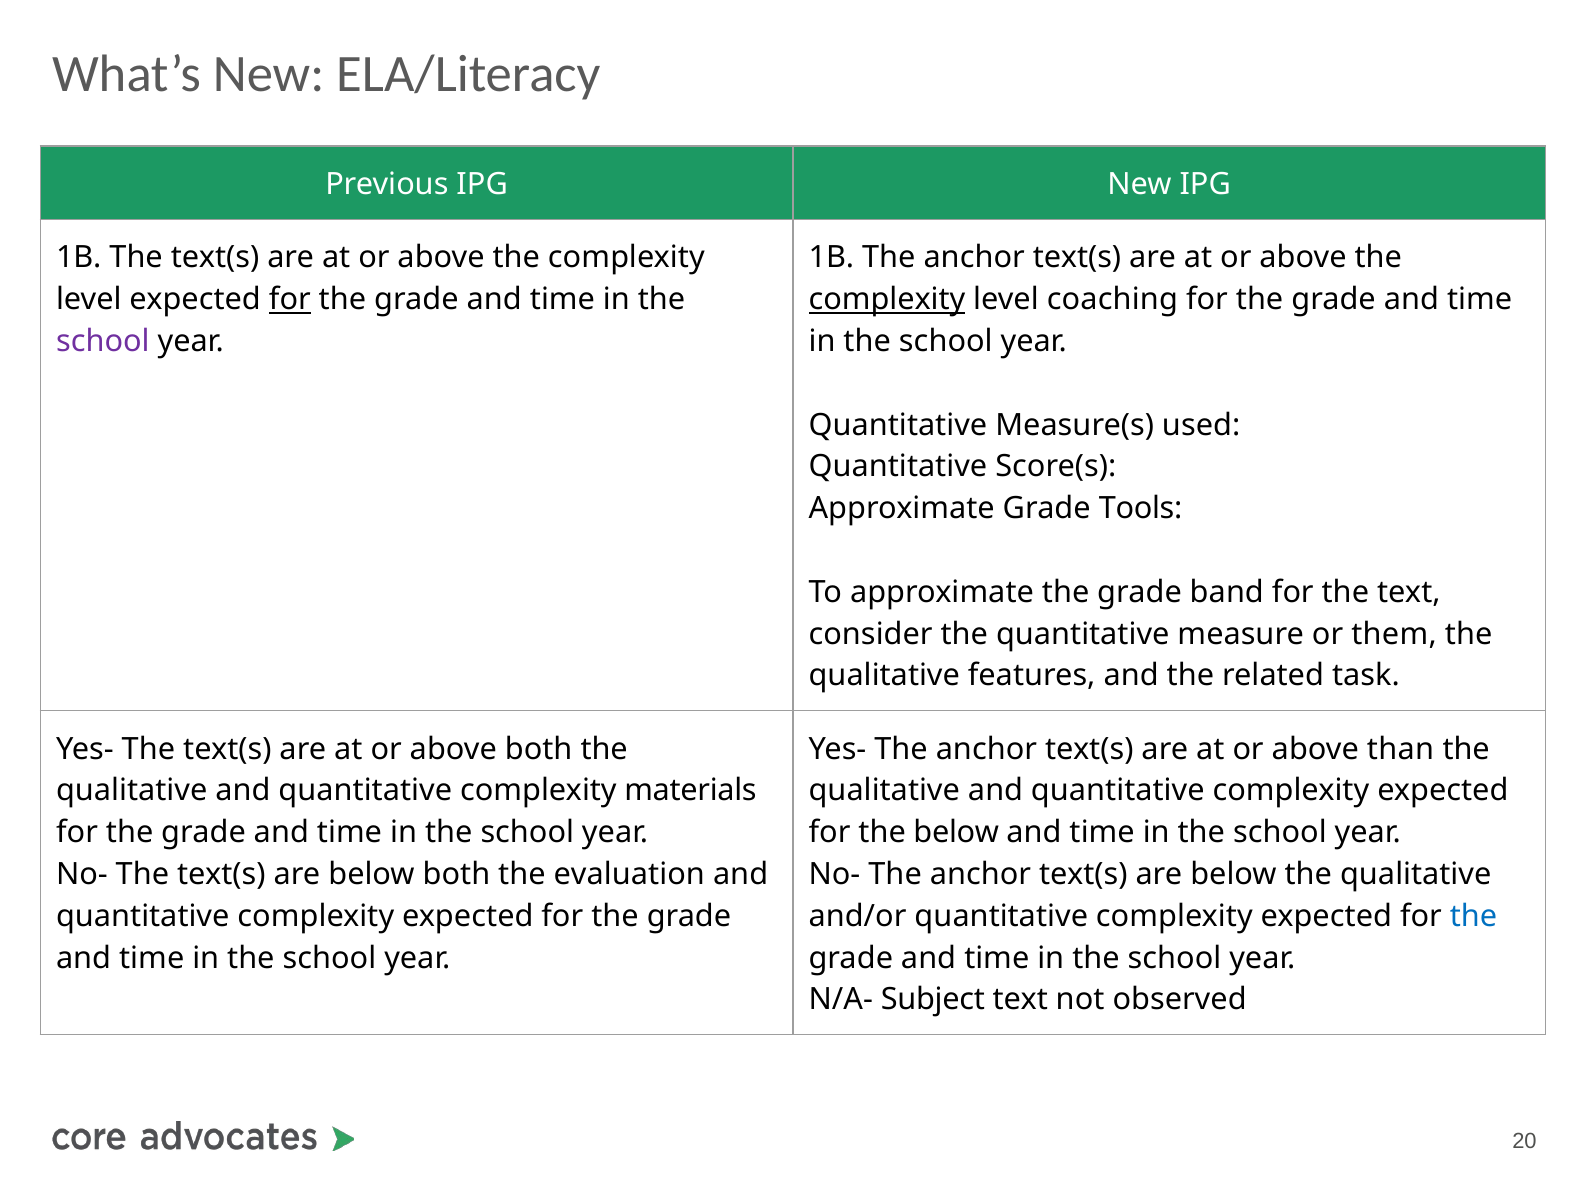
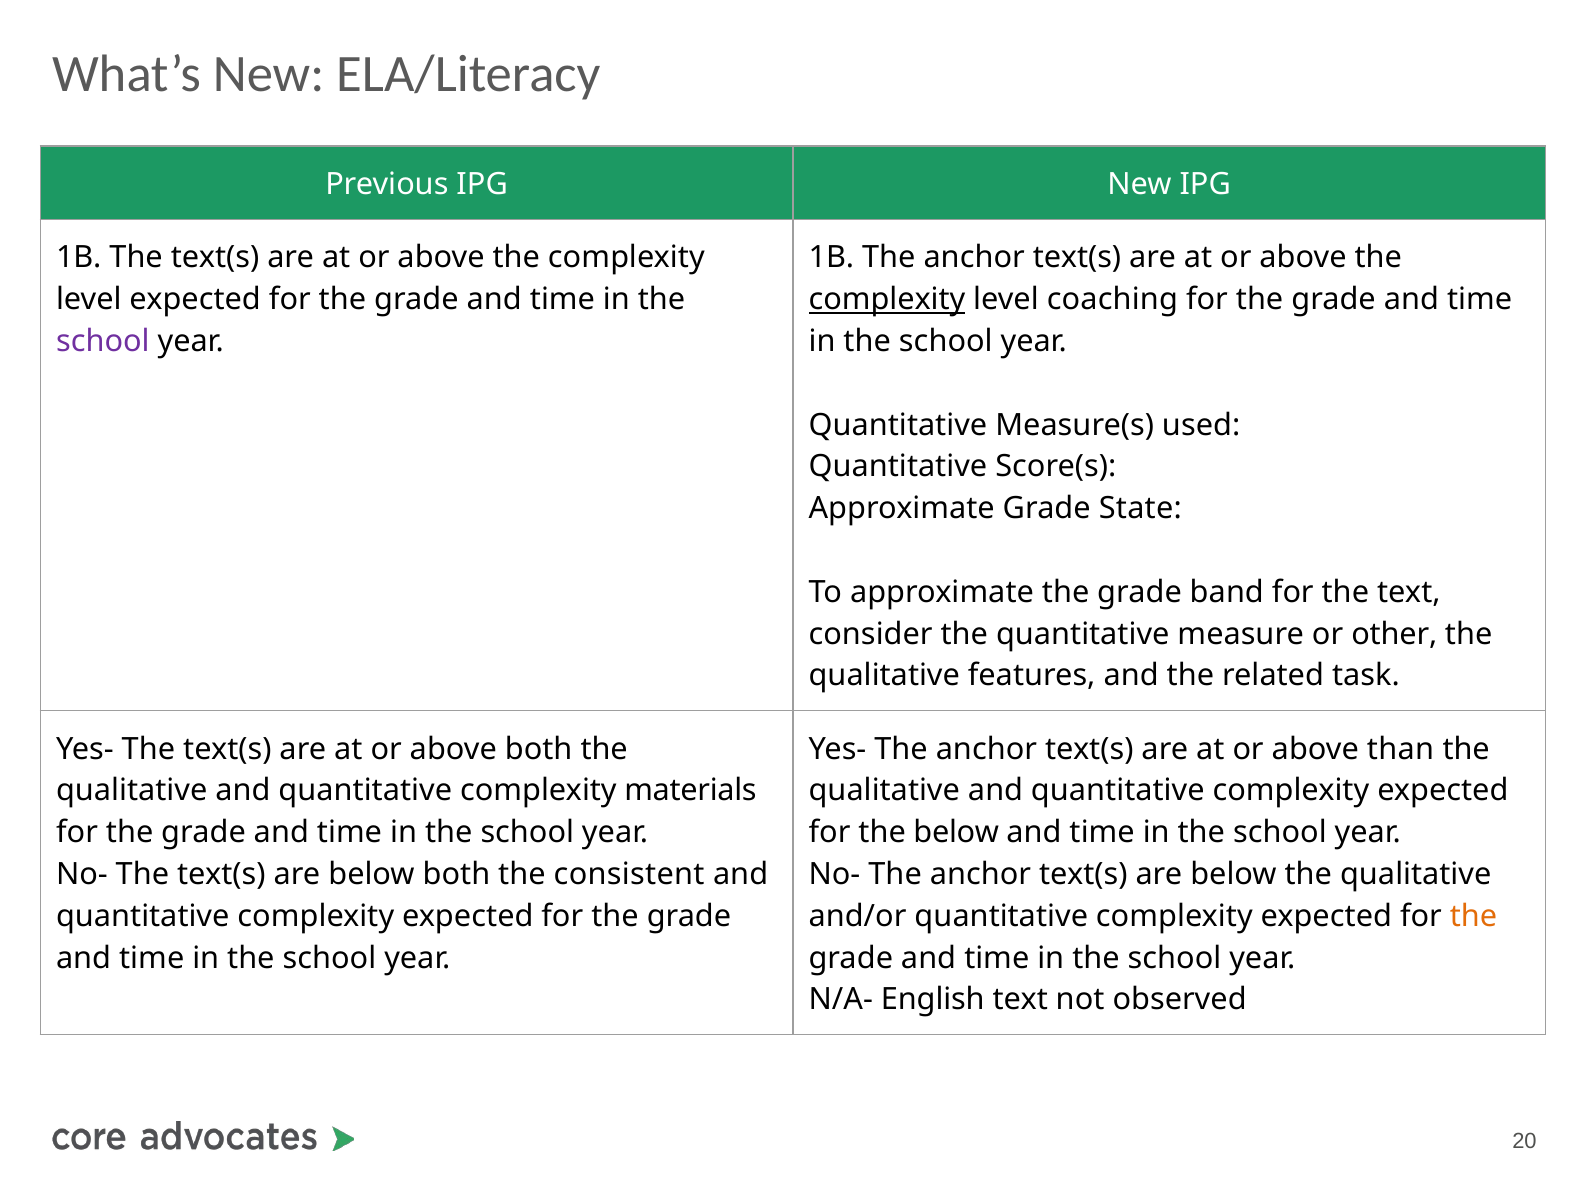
for at (290, 300) underline: present -> none
Tools: Tools -> State
them: them -> other
evaluation: evaluation -> consistent
the at (1474, 917) colour: blue -> orange
Subject: Subject -> English
